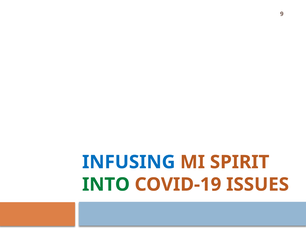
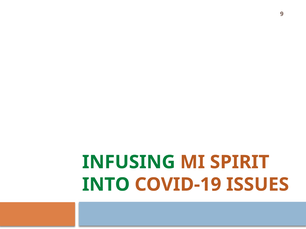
INFUSING colour: blue -> green
